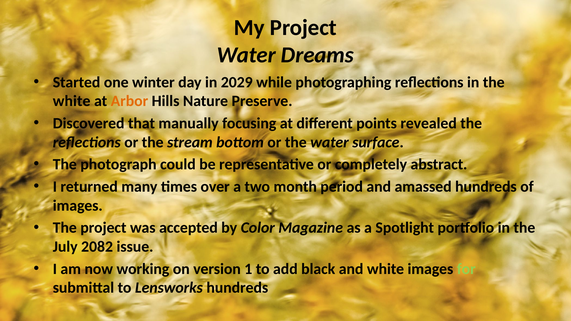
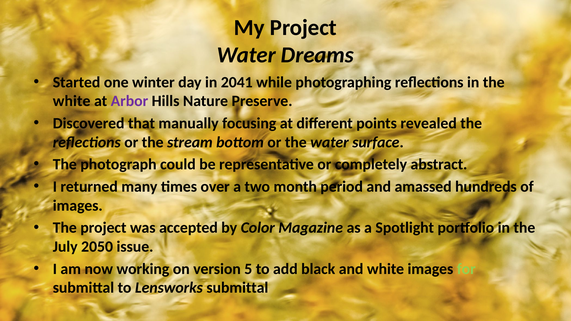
2029: 2029 -> 2041
Arbor colour: orange -> purple
2082: 2082 -> 2050
1: 1 -> 5
Lensworks hundreds: hundreds -> submittal
